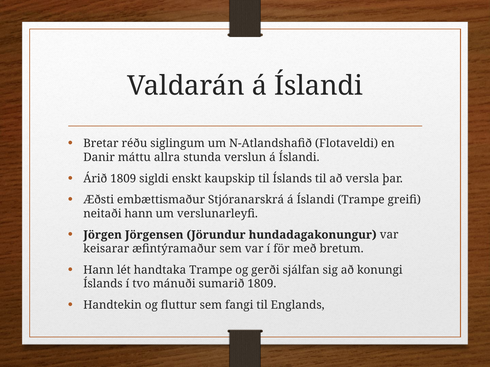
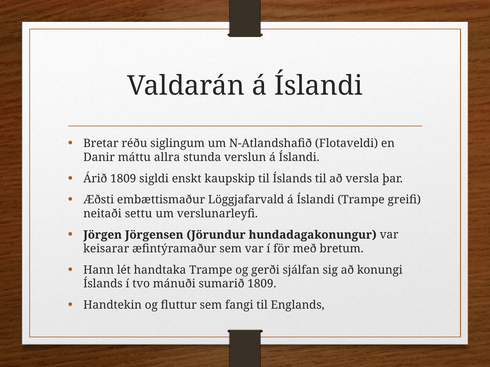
Stjóranarskrá: Stjóranarskrá -> Löggjafarvald
neitaði hann: hann -> settu
